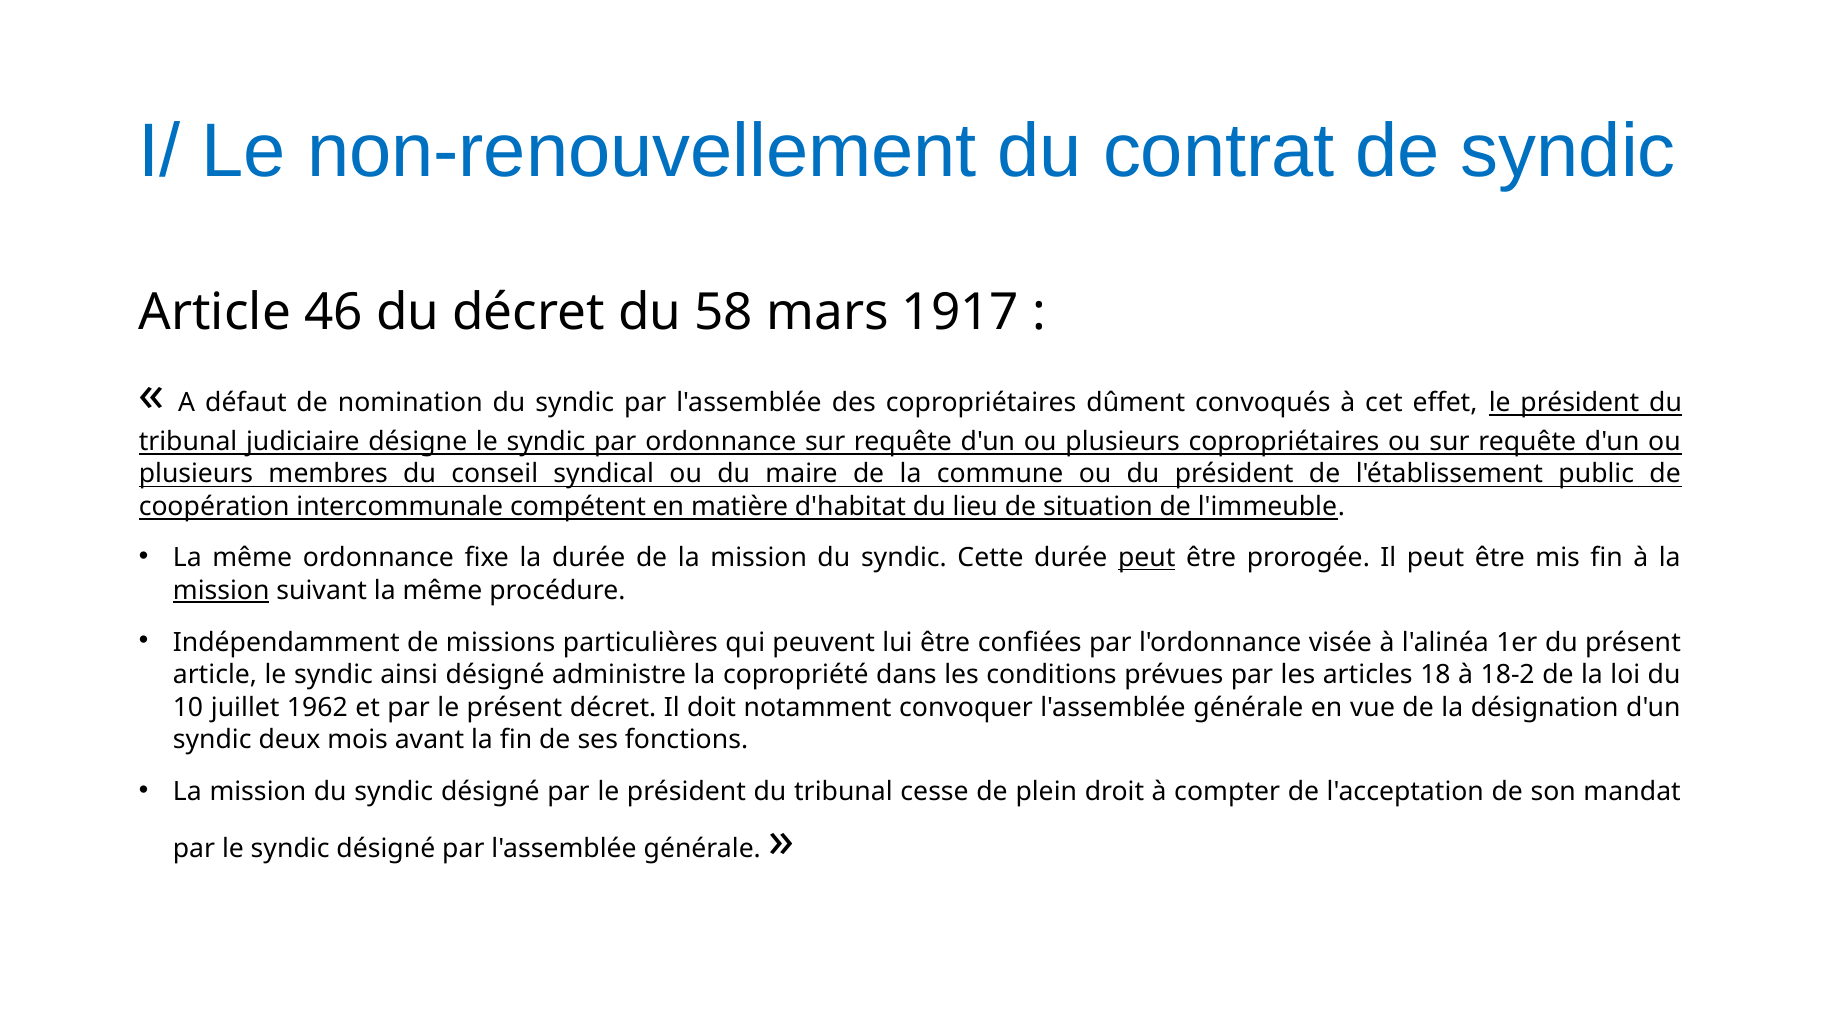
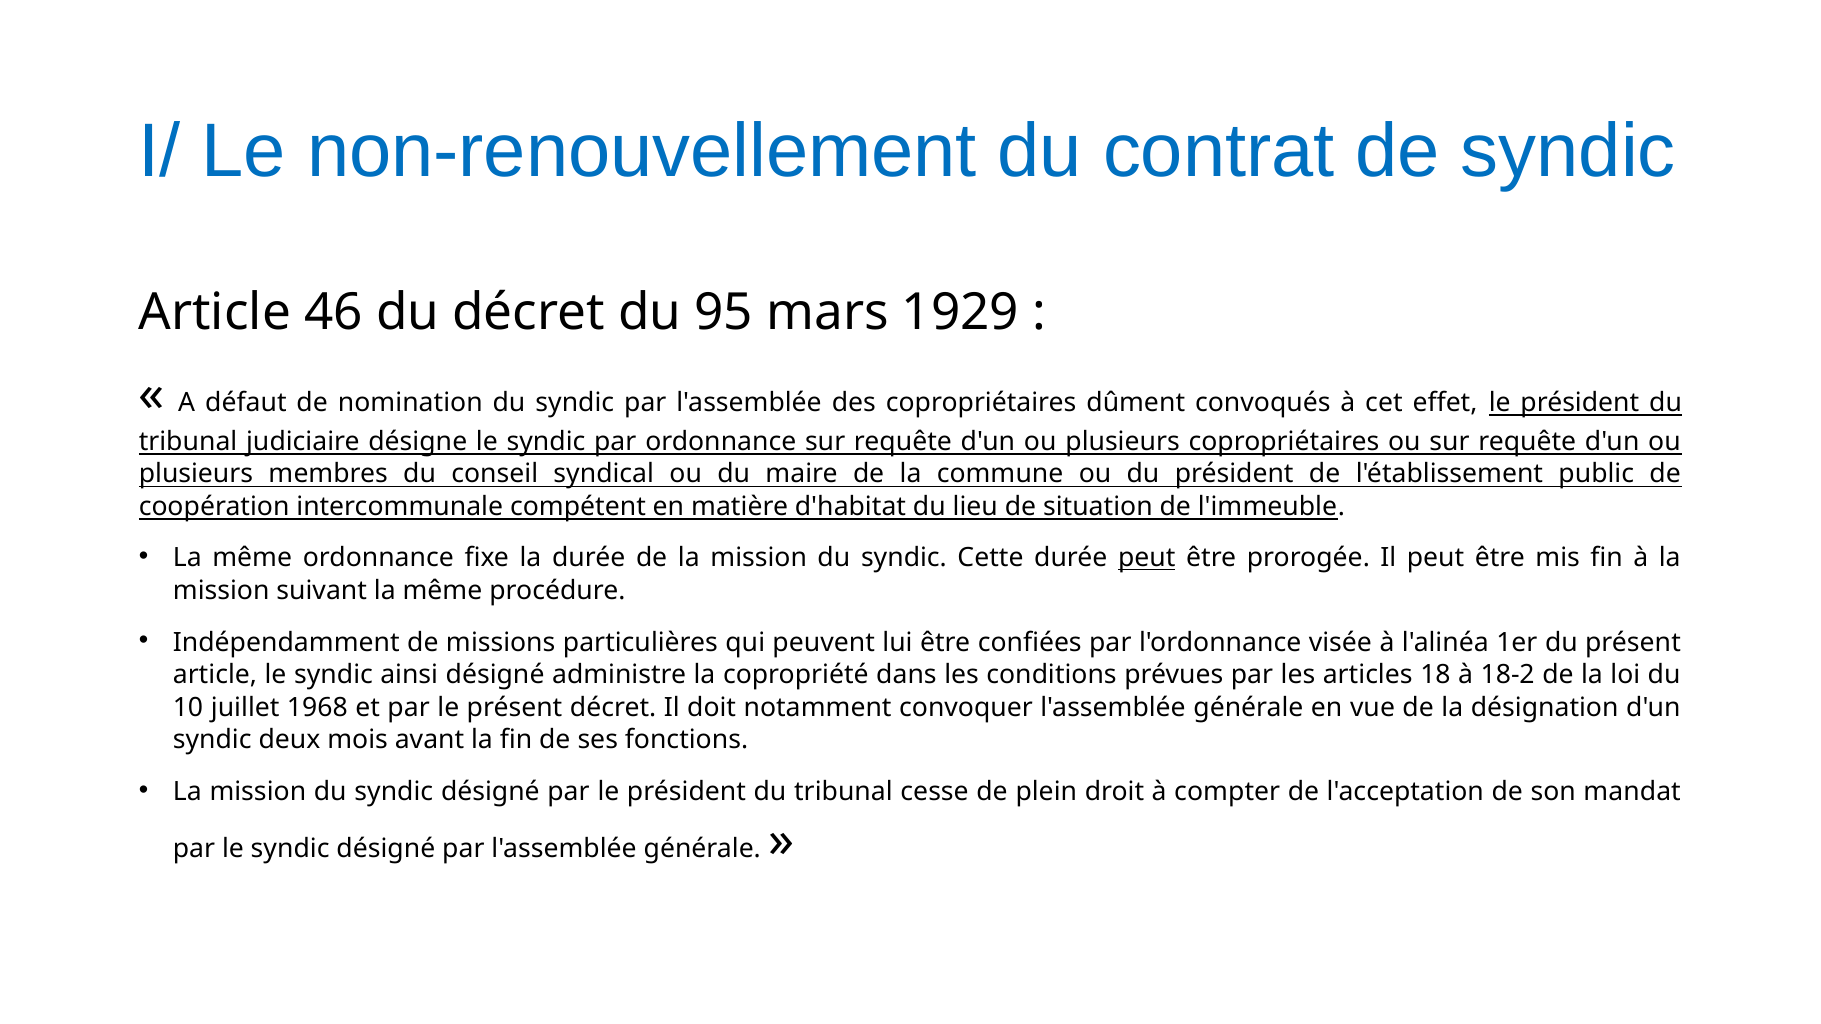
58: 58 -> 95
1917: 1917 -> 1929
mission at (221, 591) underline: present -> none
1962: 1962 -> 1968
